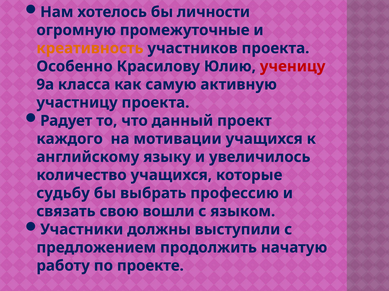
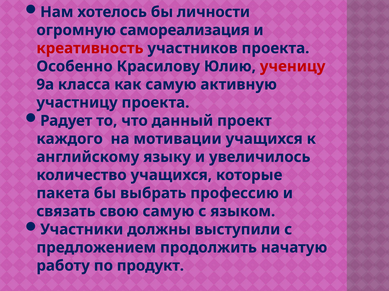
промежуточные: промежуточные -> самореализация
креативность colour: orange -> red
судьбу: судьбу -> пакета
свою вошли: вошли -> самую
проекте: проекте -> продукт
